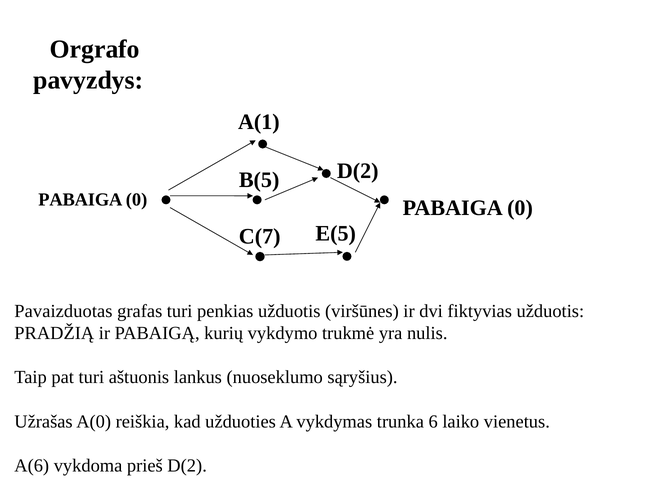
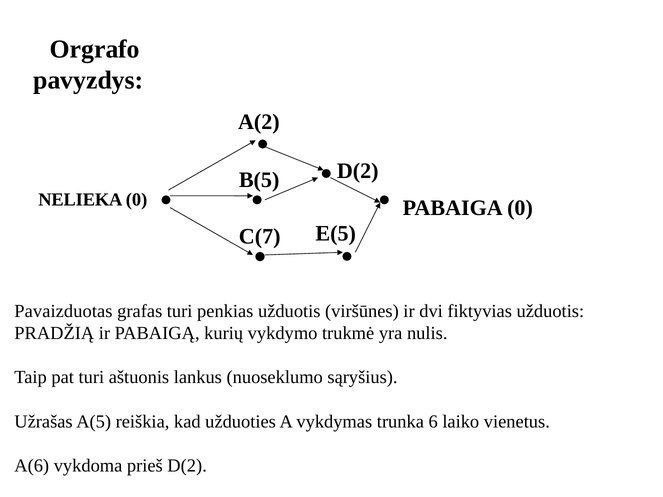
A(1: A(1 -> A(2
PABAIGA at (80, 200): PABAIGA -> NELIEKA
A(0: A(0 -> A(5
